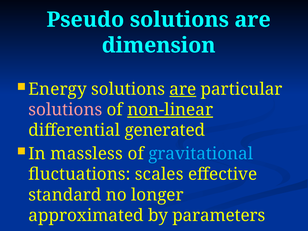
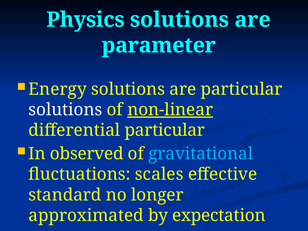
Pseudo: Pseudo -> Physics
dimension: dimension -> parameter
are at (183, 89) underline: present -> none
solutions at (65, 110) colour: pink -> white
differential generated: generated -> particular
massless: massless -> observed
parameters: parameters -> expectation
